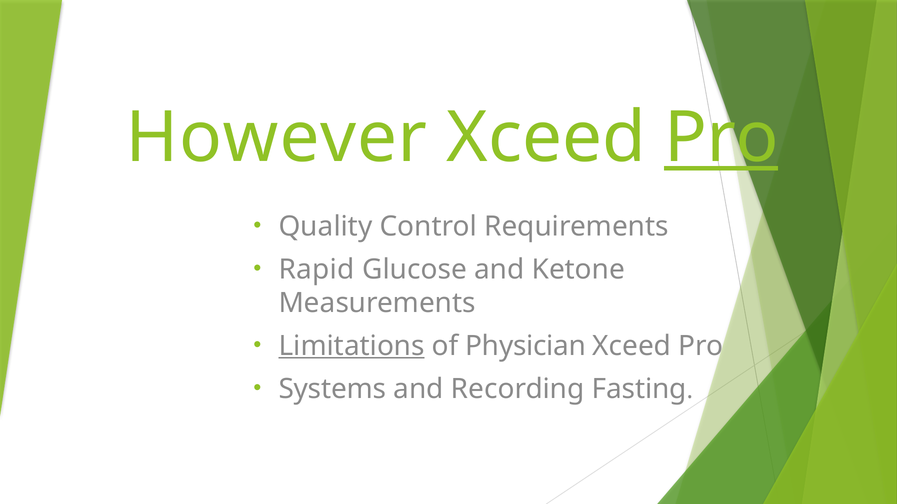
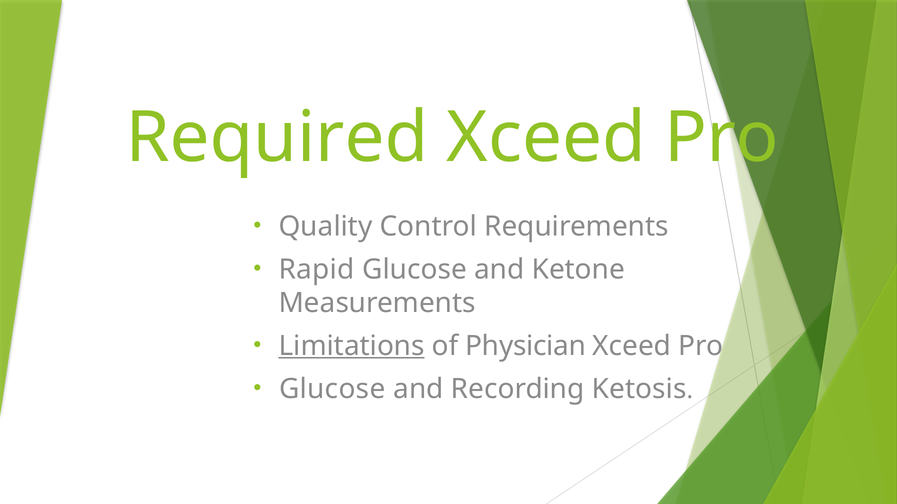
However: However -> Required
Pro at (721, 138) underline: present -> none
Systems at (332, 389): Systems -> Glucose
Fasting: Fasting -> Ketosis
